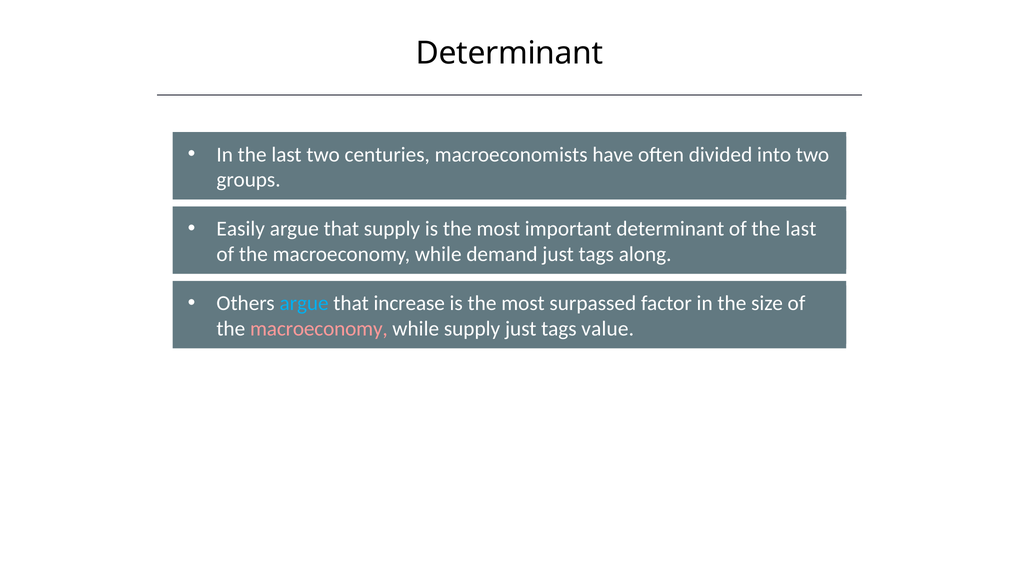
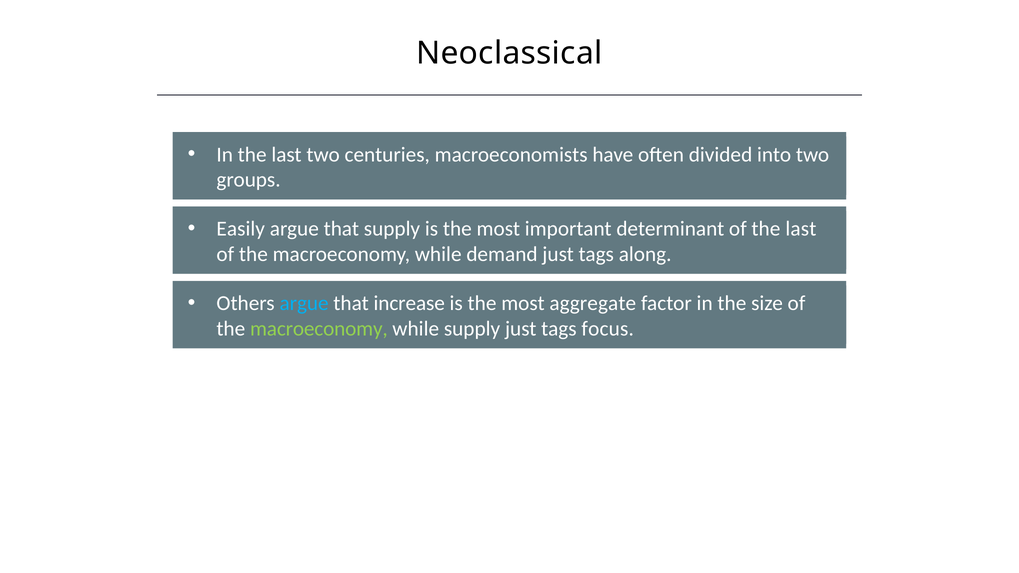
Determinant at (510, 53): Determinant -> Neoclassical
surpassed: surpassed -> aggregate
macroeconomy at (319, 329) colour: pink -> light green
value: value -> focus
